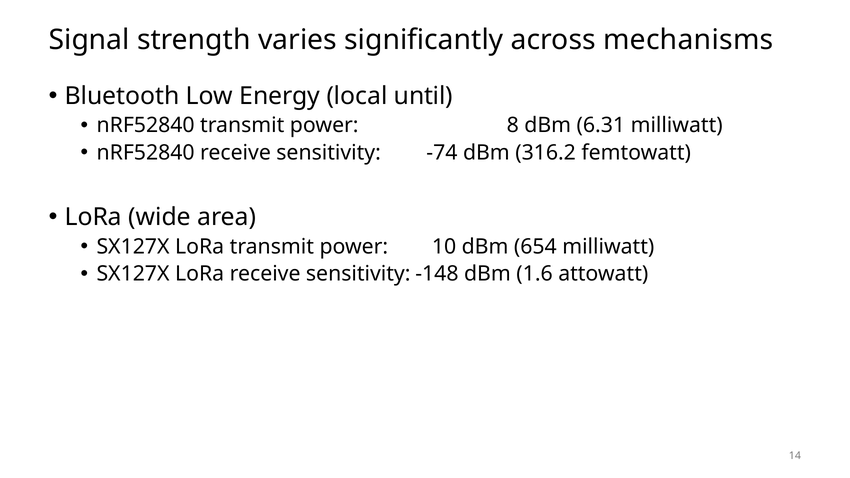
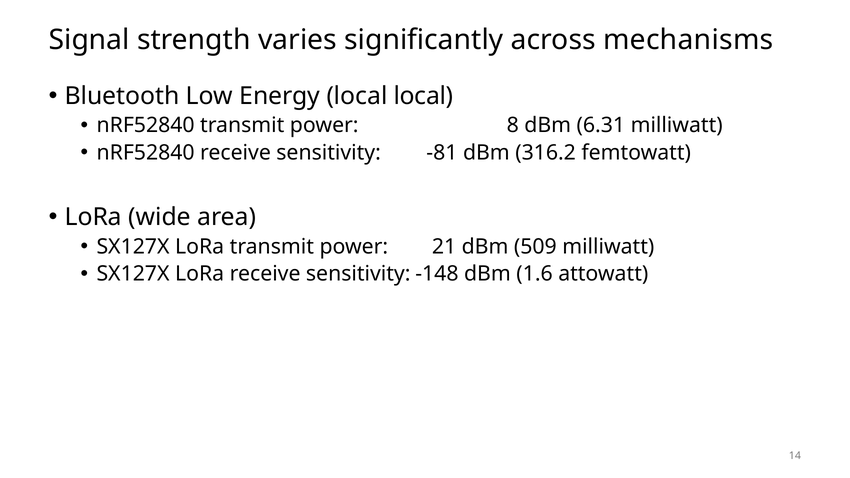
local until: until -> local
-74: -74 -> -81
10: 10 -> 21
654: 654 -> 509
